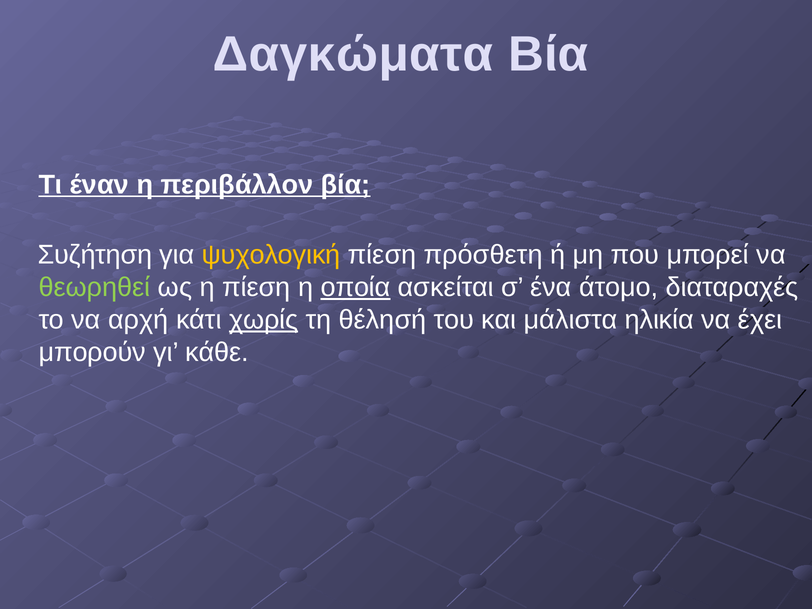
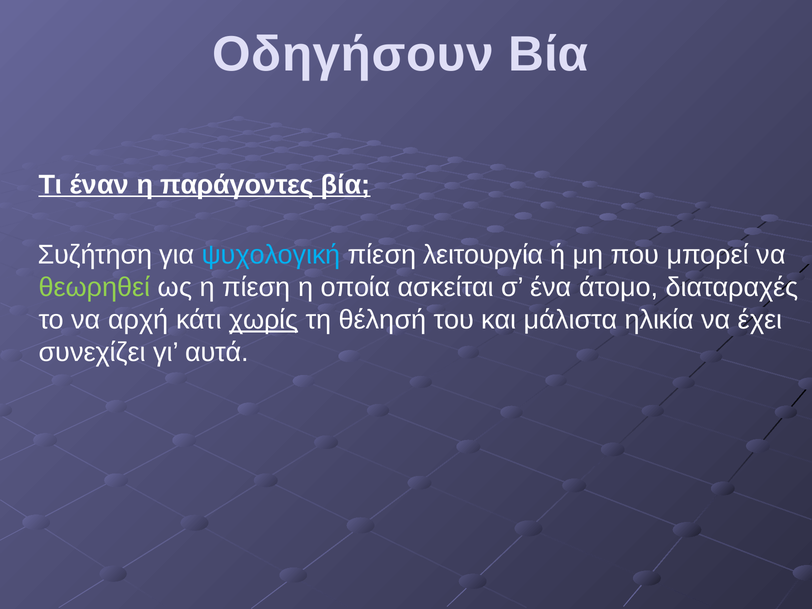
Δαγκώματα: Δαγκώματα -> Οδηγήσουν
περιβάλλον: περιβάλλον -> παράγοντες
ψυχολογική colour: yellow -> light blue
πρόσθετη: πρόσθετη -> λειτουργία
οποία underline: present -> none
μπορούν: μπορούν -> συνεχίζει
κάθε: κάθε -> αυτά
